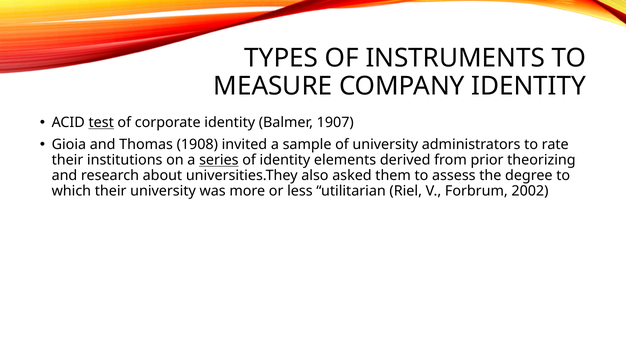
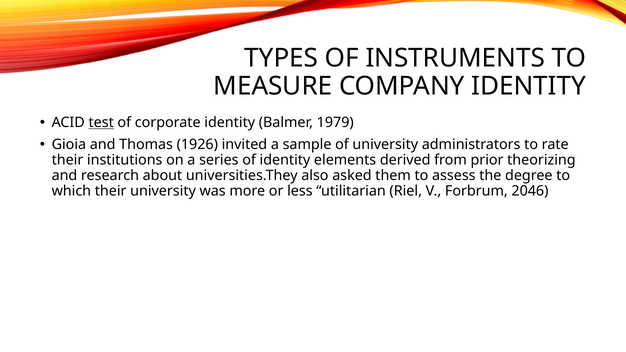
1907: 1907 -> 1979
1908: 1908 -> 1926
series underline: present -> none
2002: 2002 -> 2046
